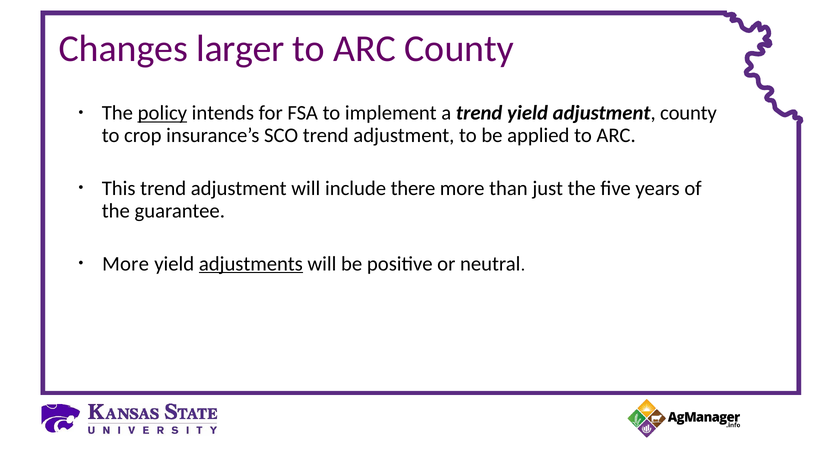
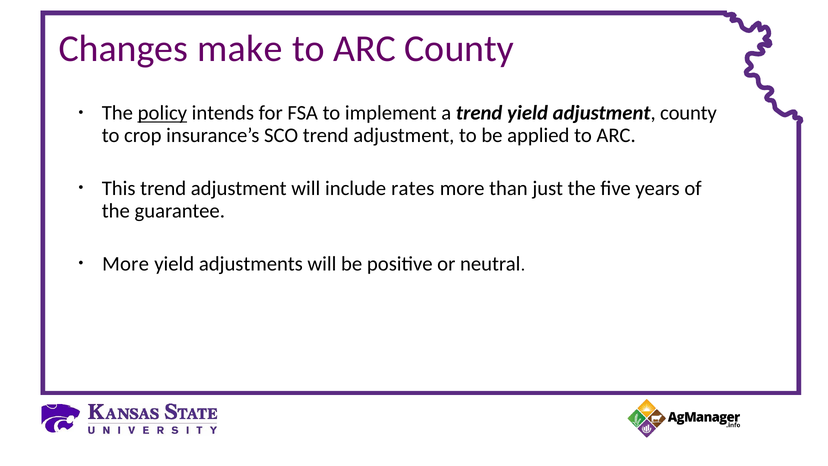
larger: larger -> make
there: there -> rates
adjustments underline: present -> none
